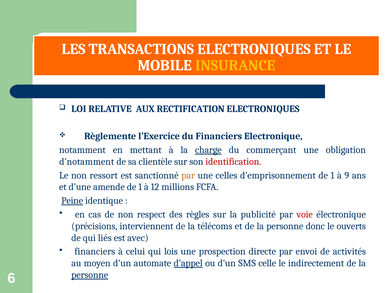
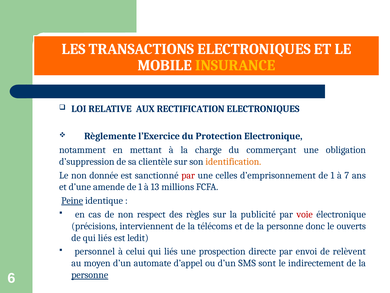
du Financiers: Financiers -> Protection
charge underline: present -> none
d’notamment: d’notamment -> d’suppression
identification colour: red -> orange
ressort: ressort -> donnée
par at (188, 175) colour: orange -> red
9: 9 -> 7
12: 12 -> 13
avec: avec -> ledit
financiers at (95, 251): financiers -> personnel
celui qui lois: lois -> liés
activités: activités -> relèvent
d’appel underline: present -> none
celle: celle -> sont
